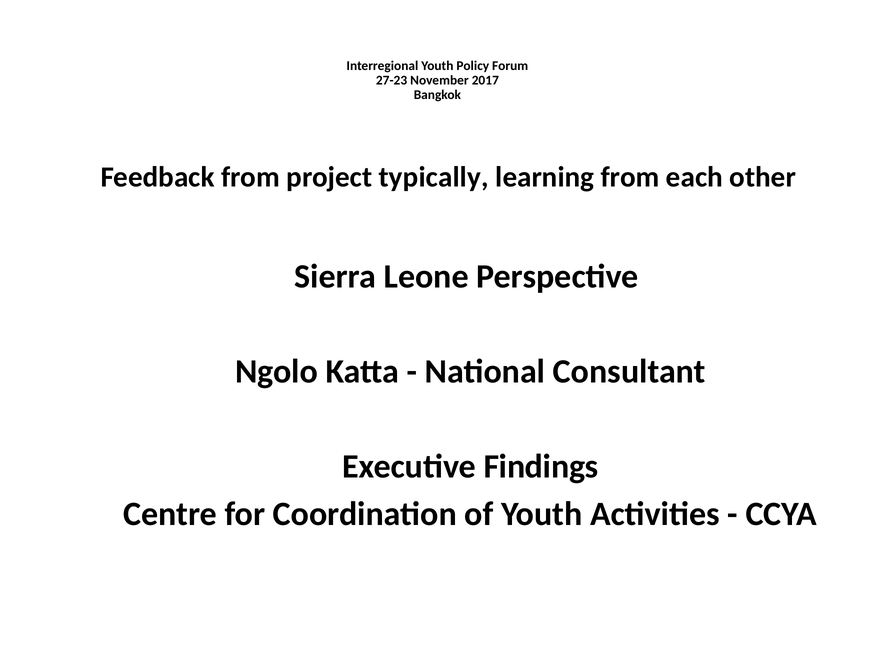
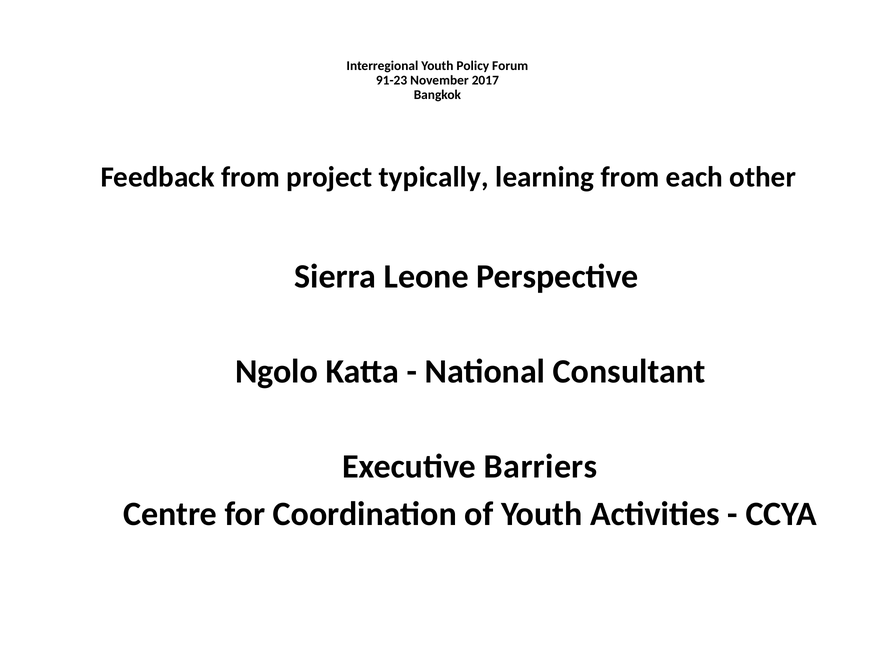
27-23: 27-23 -> 91-23
Findings: Findings -> Barriers
